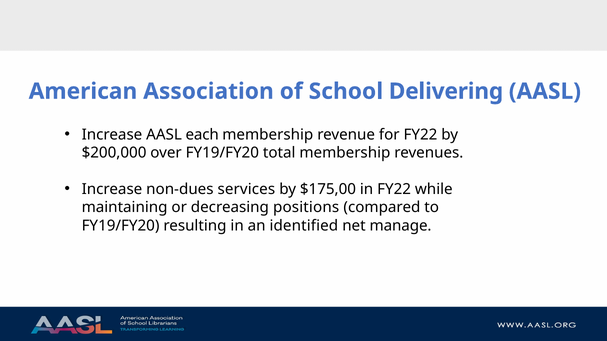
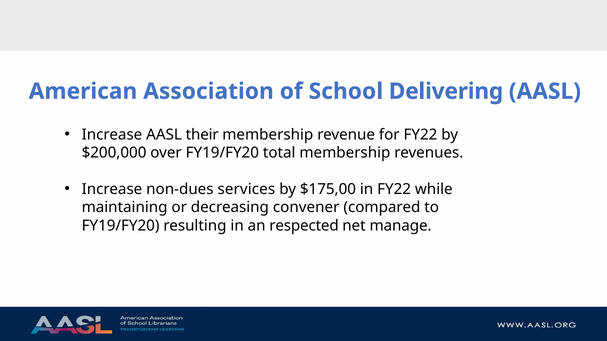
each: each -> their
positions: positions -> convener
identified: identified -> respected
